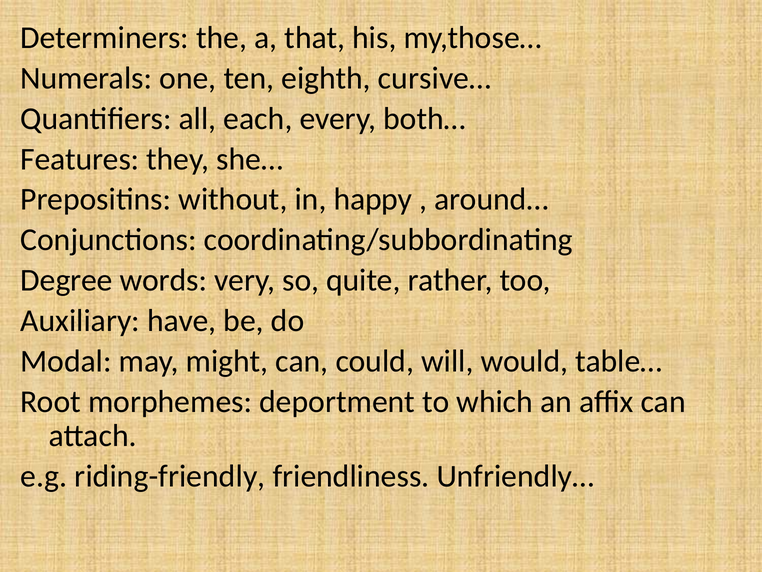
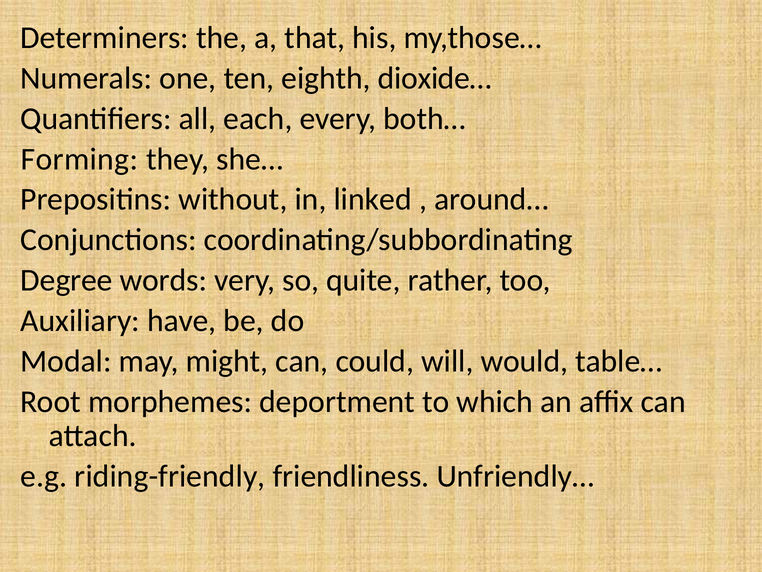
cursive…: cursive… -> dioxide…
Features: Features -> Forming
happy: happy -> linked
